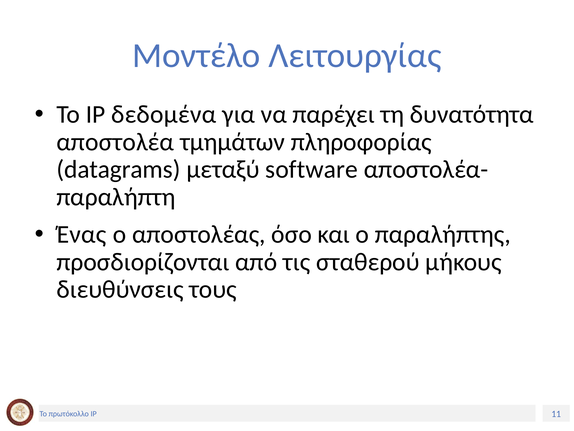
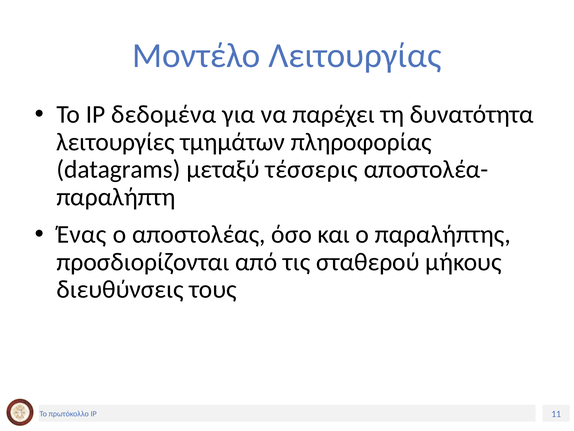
αποστολέα: αποστολέα -> λειτουργίες
software: software -> τέσσερις
